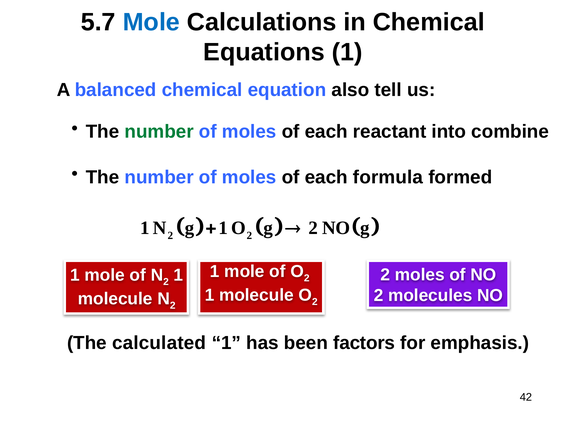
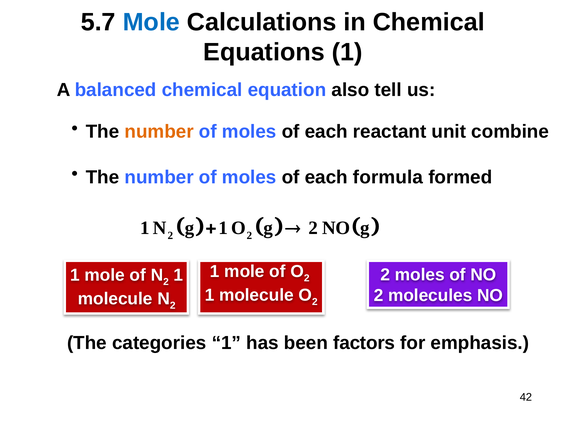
number at (159, 132) colour: green -> orange
into: into -> unit
calculated: calculated -> categories
